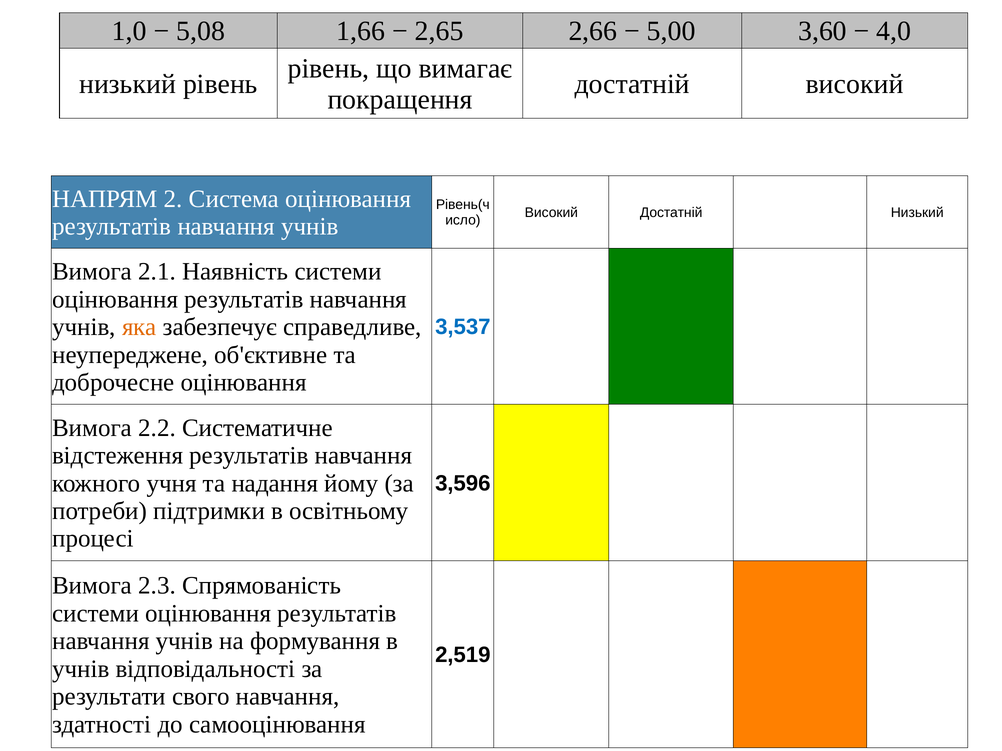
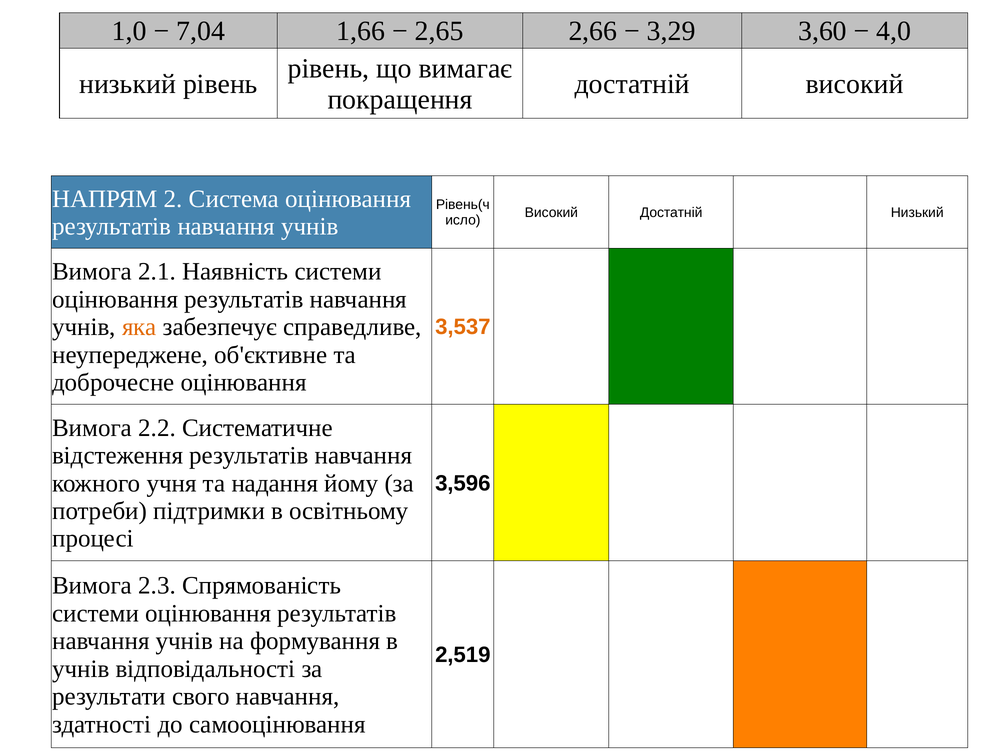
5,08: 5,08 -> 7,04
5,00: 5,00 -> 3,29
3,537 colour: blue -> orange
